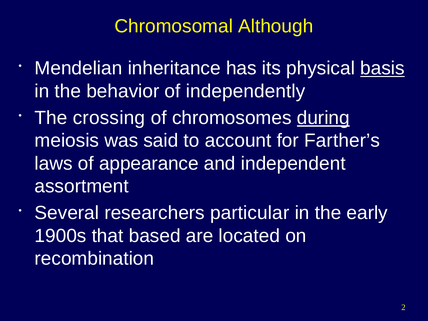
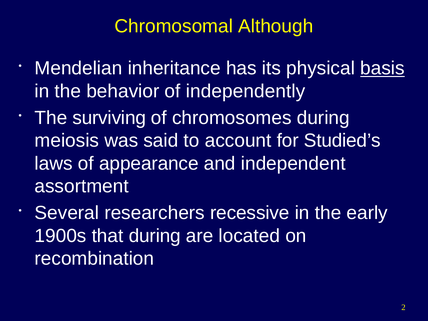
crossing: crossing -> surviving
during at (323, 118) underline: present -> none
Farther’s: Farther’s -> Studied’s
particular: particular -> recessive
that based: based -> during
